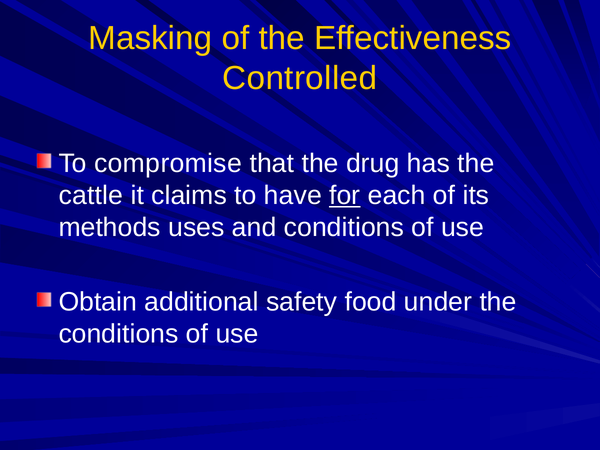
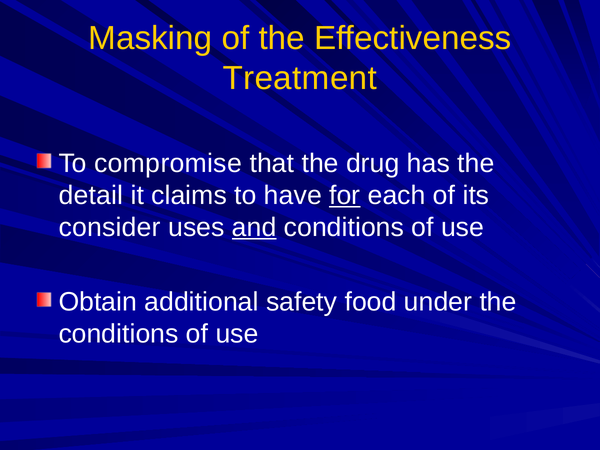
Controlled: Controlled -> Treatment
cattle: cattle -> detail
methods: methods -> consider
and underline: none -> present
